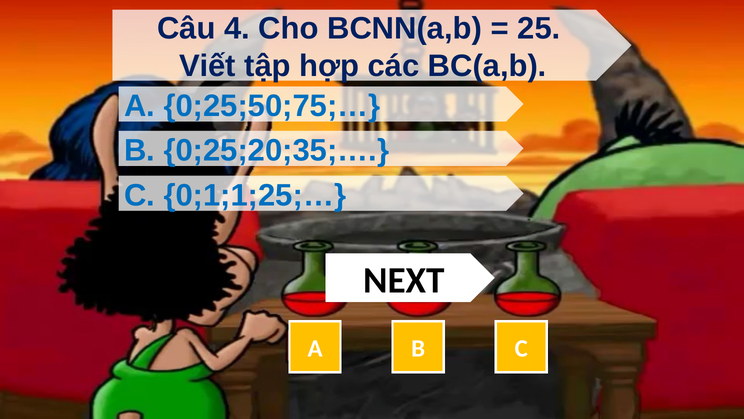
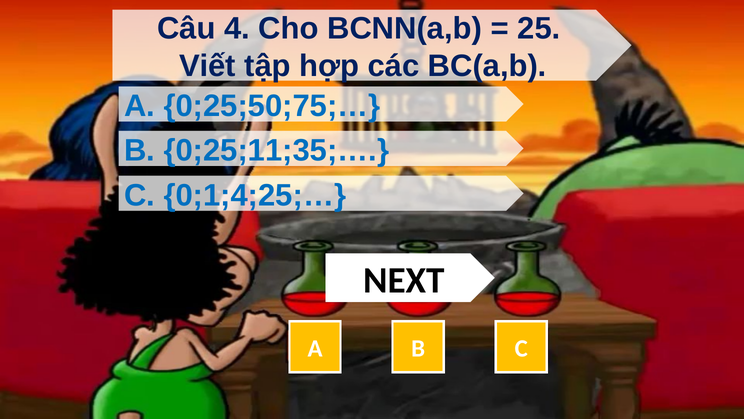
0;25;20;35;…: 0;25;20;35;… -> 0;25;11;35;…
0;1;1;25;…: 0;1;1;25;… -> 0;1;4;25;…
